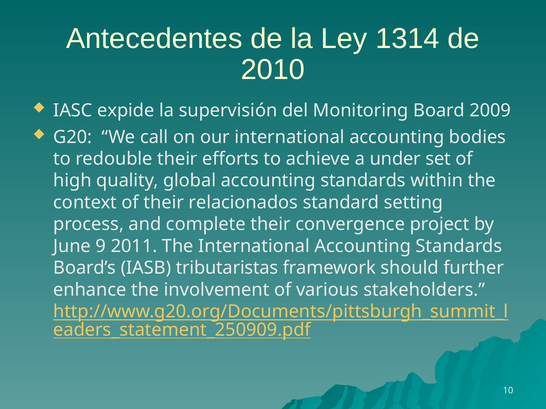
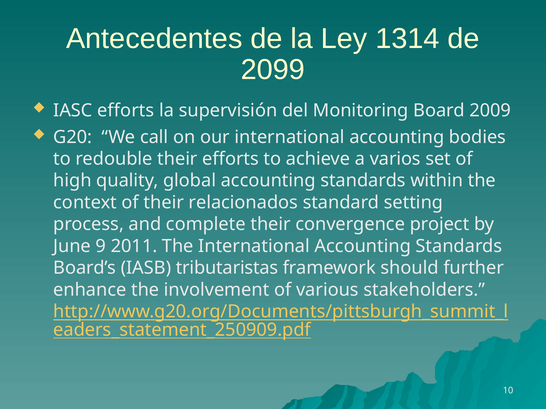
2010: 2010 -> 2099
IASC expide: expide -> efforts
under: under -> varios
